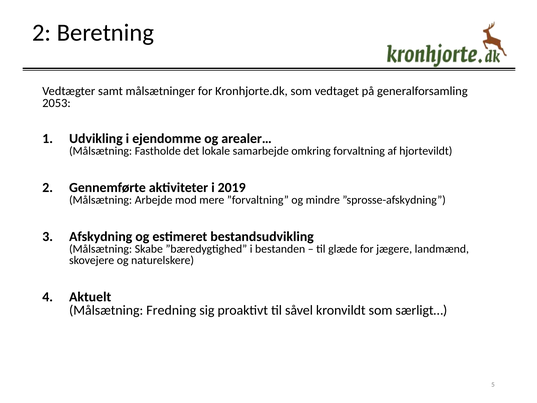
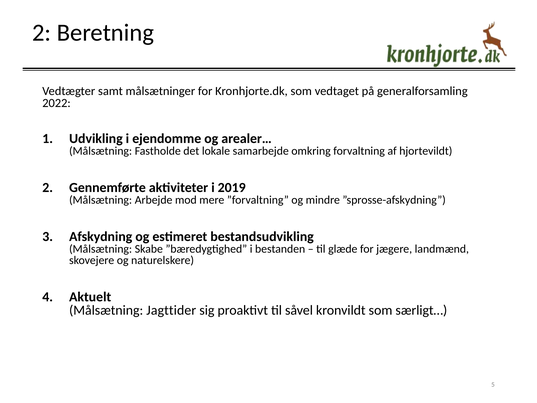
2053: 2053 -> 2022
Fredning: Fredning -> Jagttider
